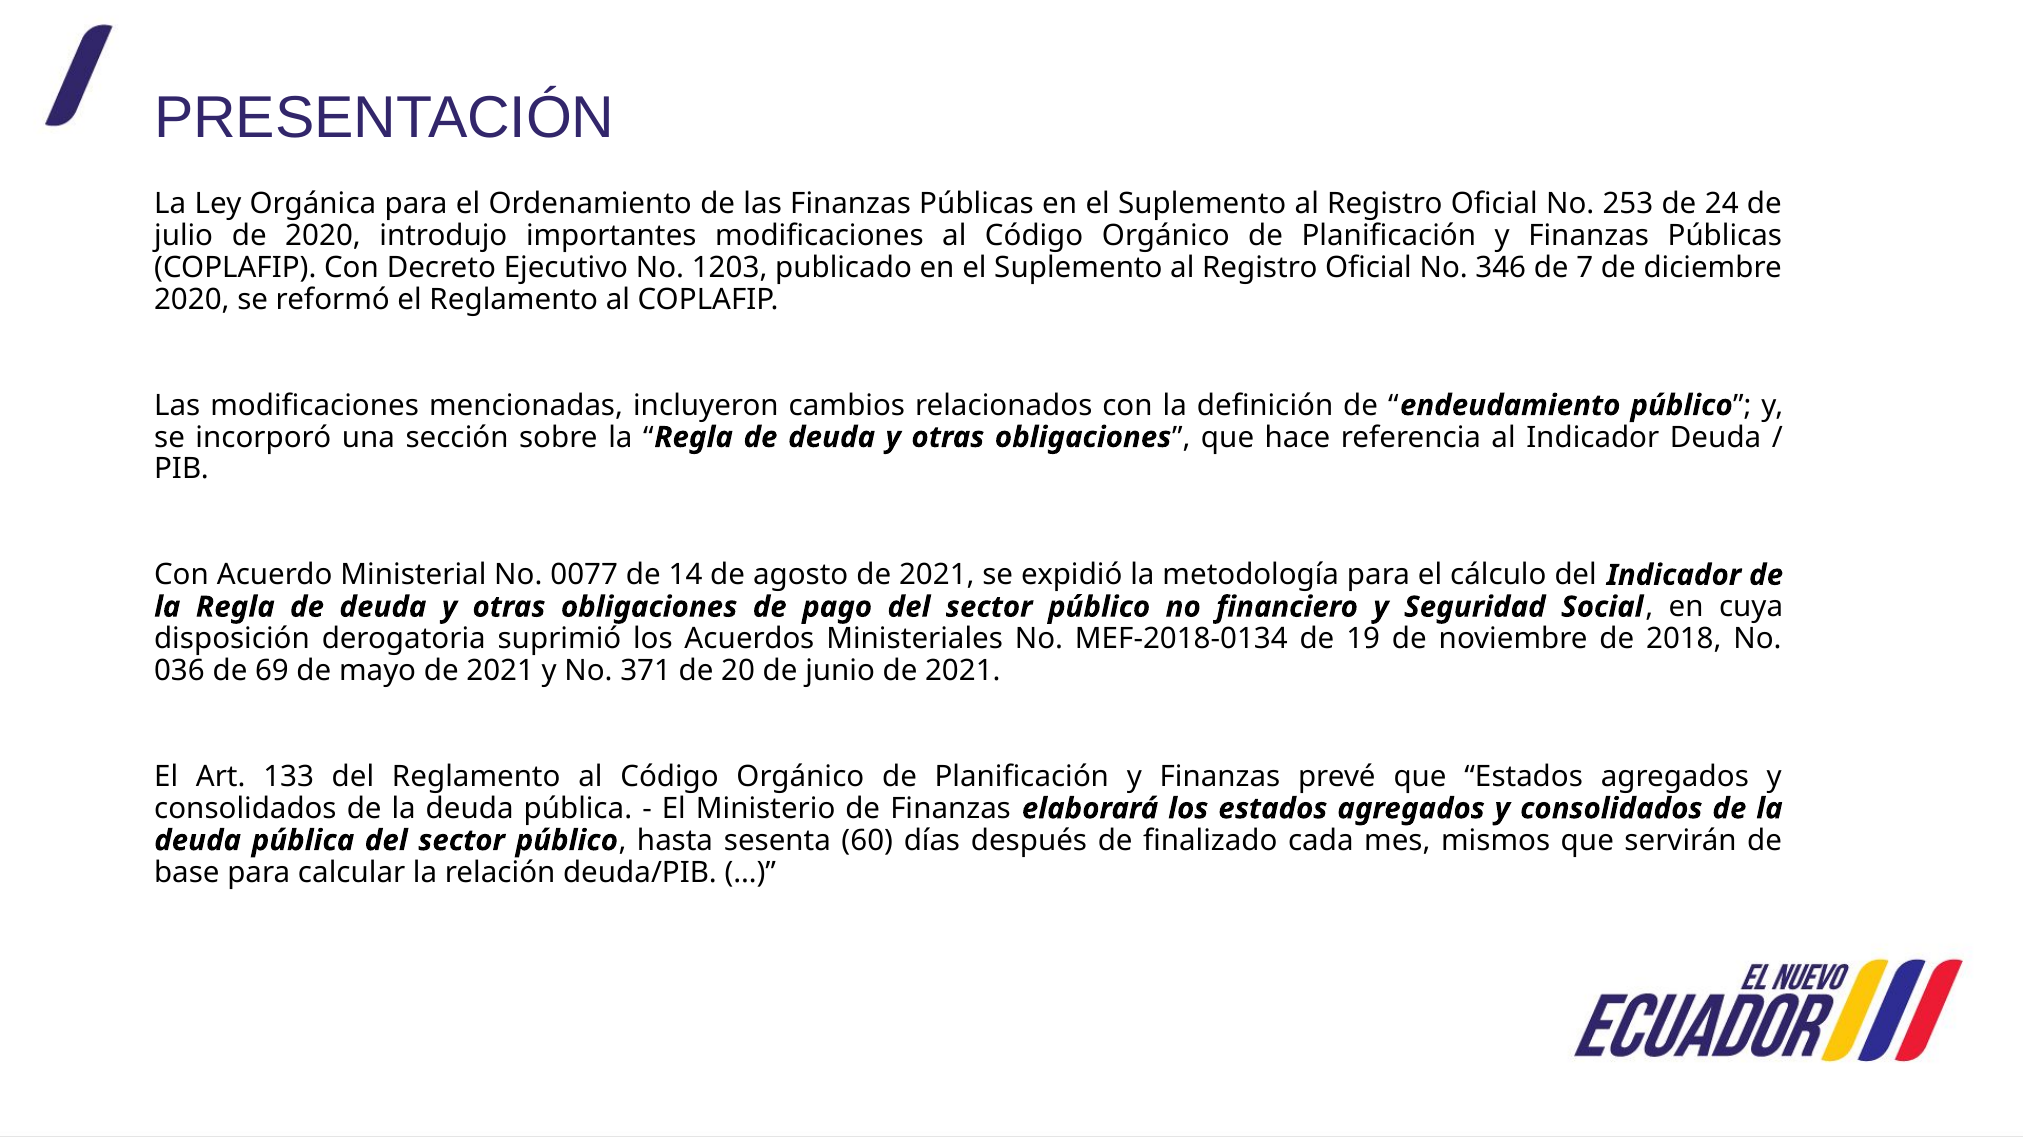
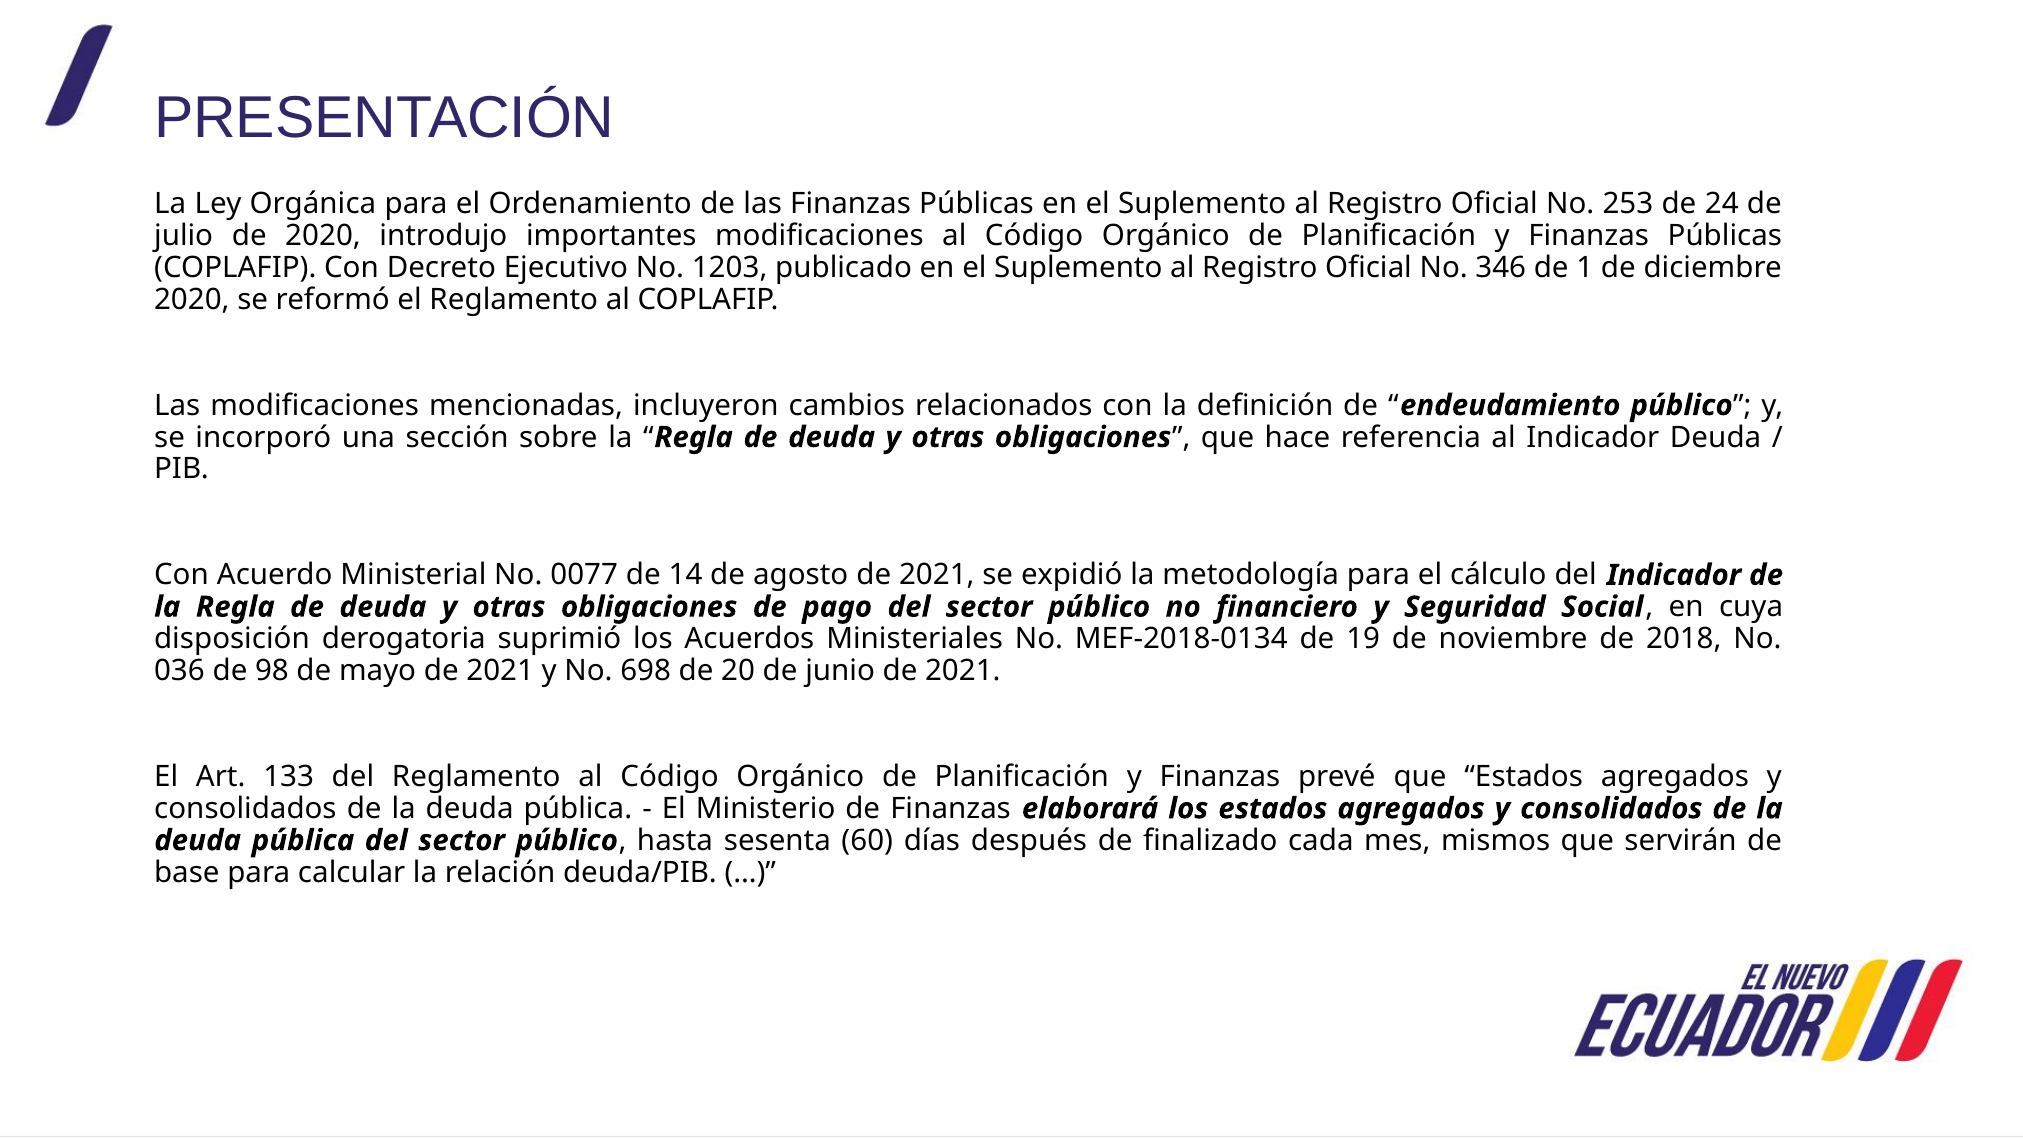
7: 7 -> 1
69: 69 -> 98
371: 371 -> 698
